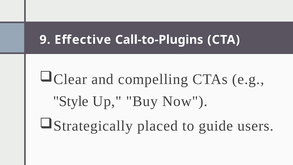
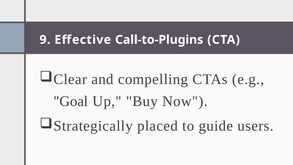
Style: Style -> Goal
